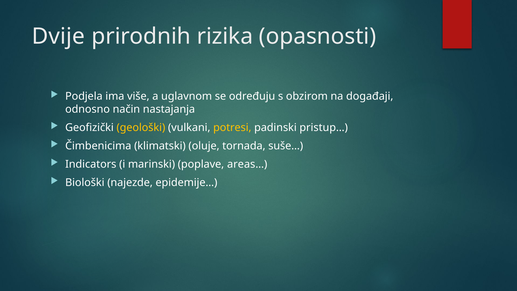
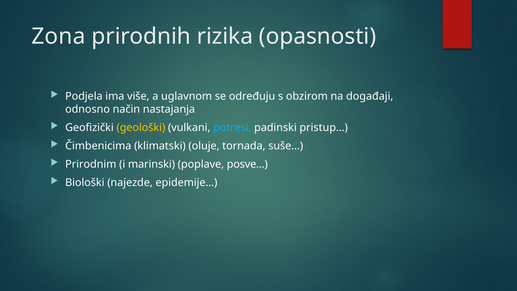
Dvije: Dvije -> Zona
potresi colour: yellow -> light blue
Indicators: Indicators -> Prirodnim
areas…: areas… -> posve…
